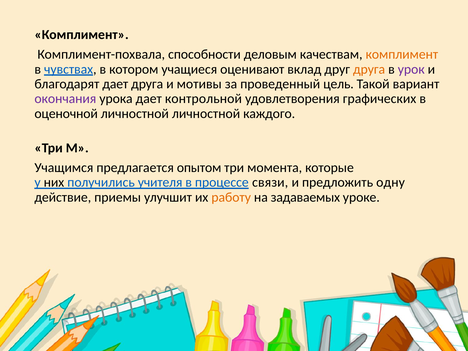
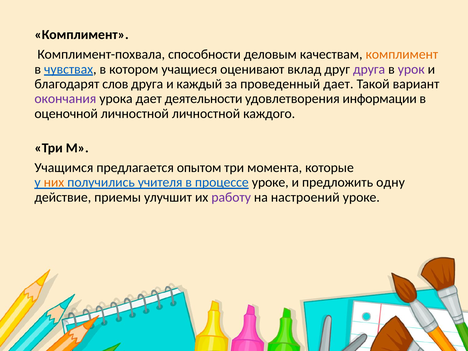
друга at (369, 69) colour: orange -> purple
благодарят дает: дает -> слов
мотивы: мотивы -> каждый
проведенный цель: цель -> дает
контрольной: контрольной -> деятельности
графических: графических -> информации
них colour: black -> orange
процессе связи: связи -> уроке
работу colour: orange -> purple
задаваемых: задаваемых -> настроений
